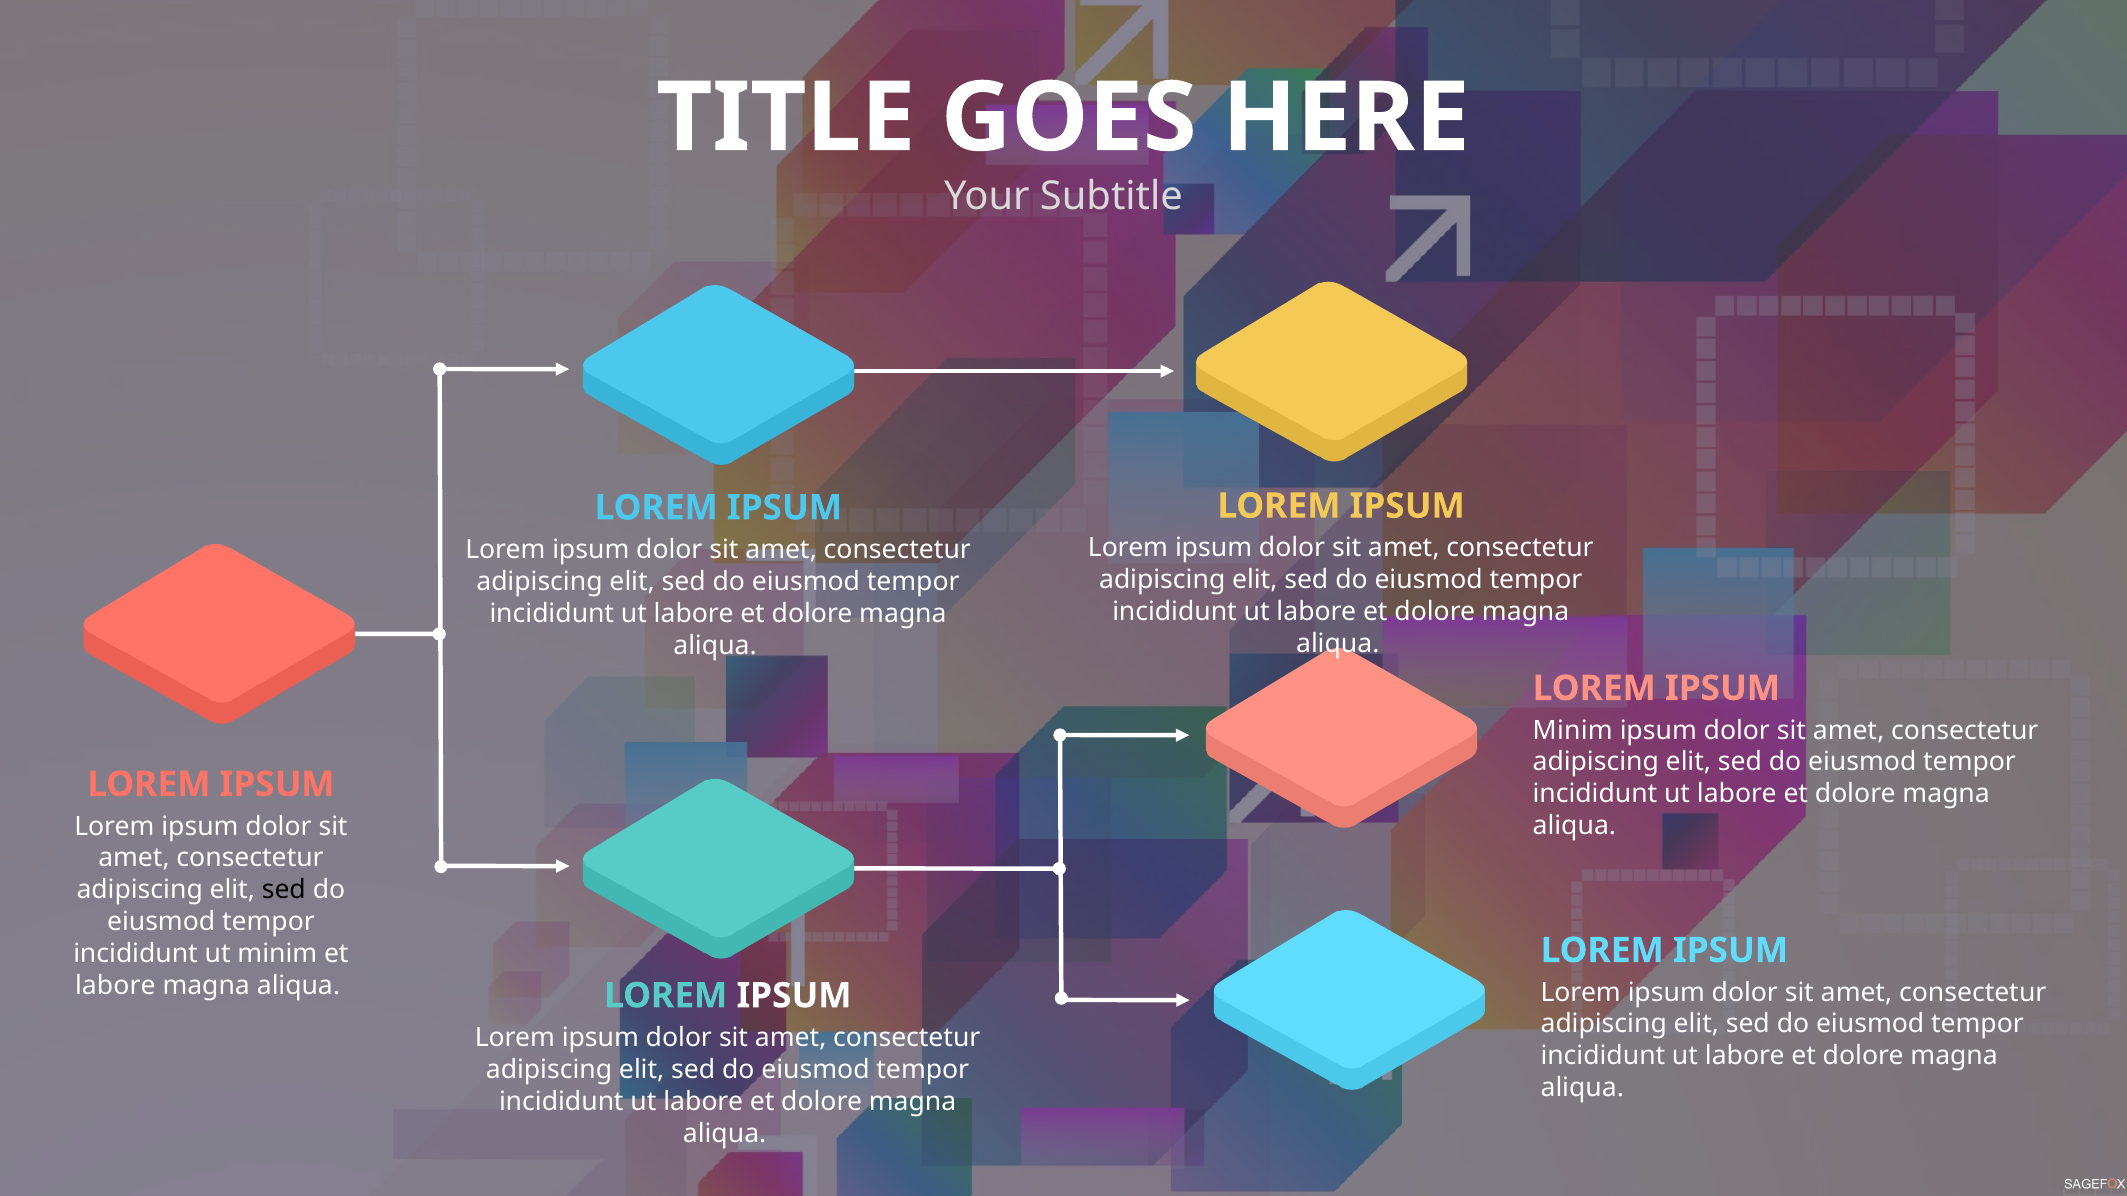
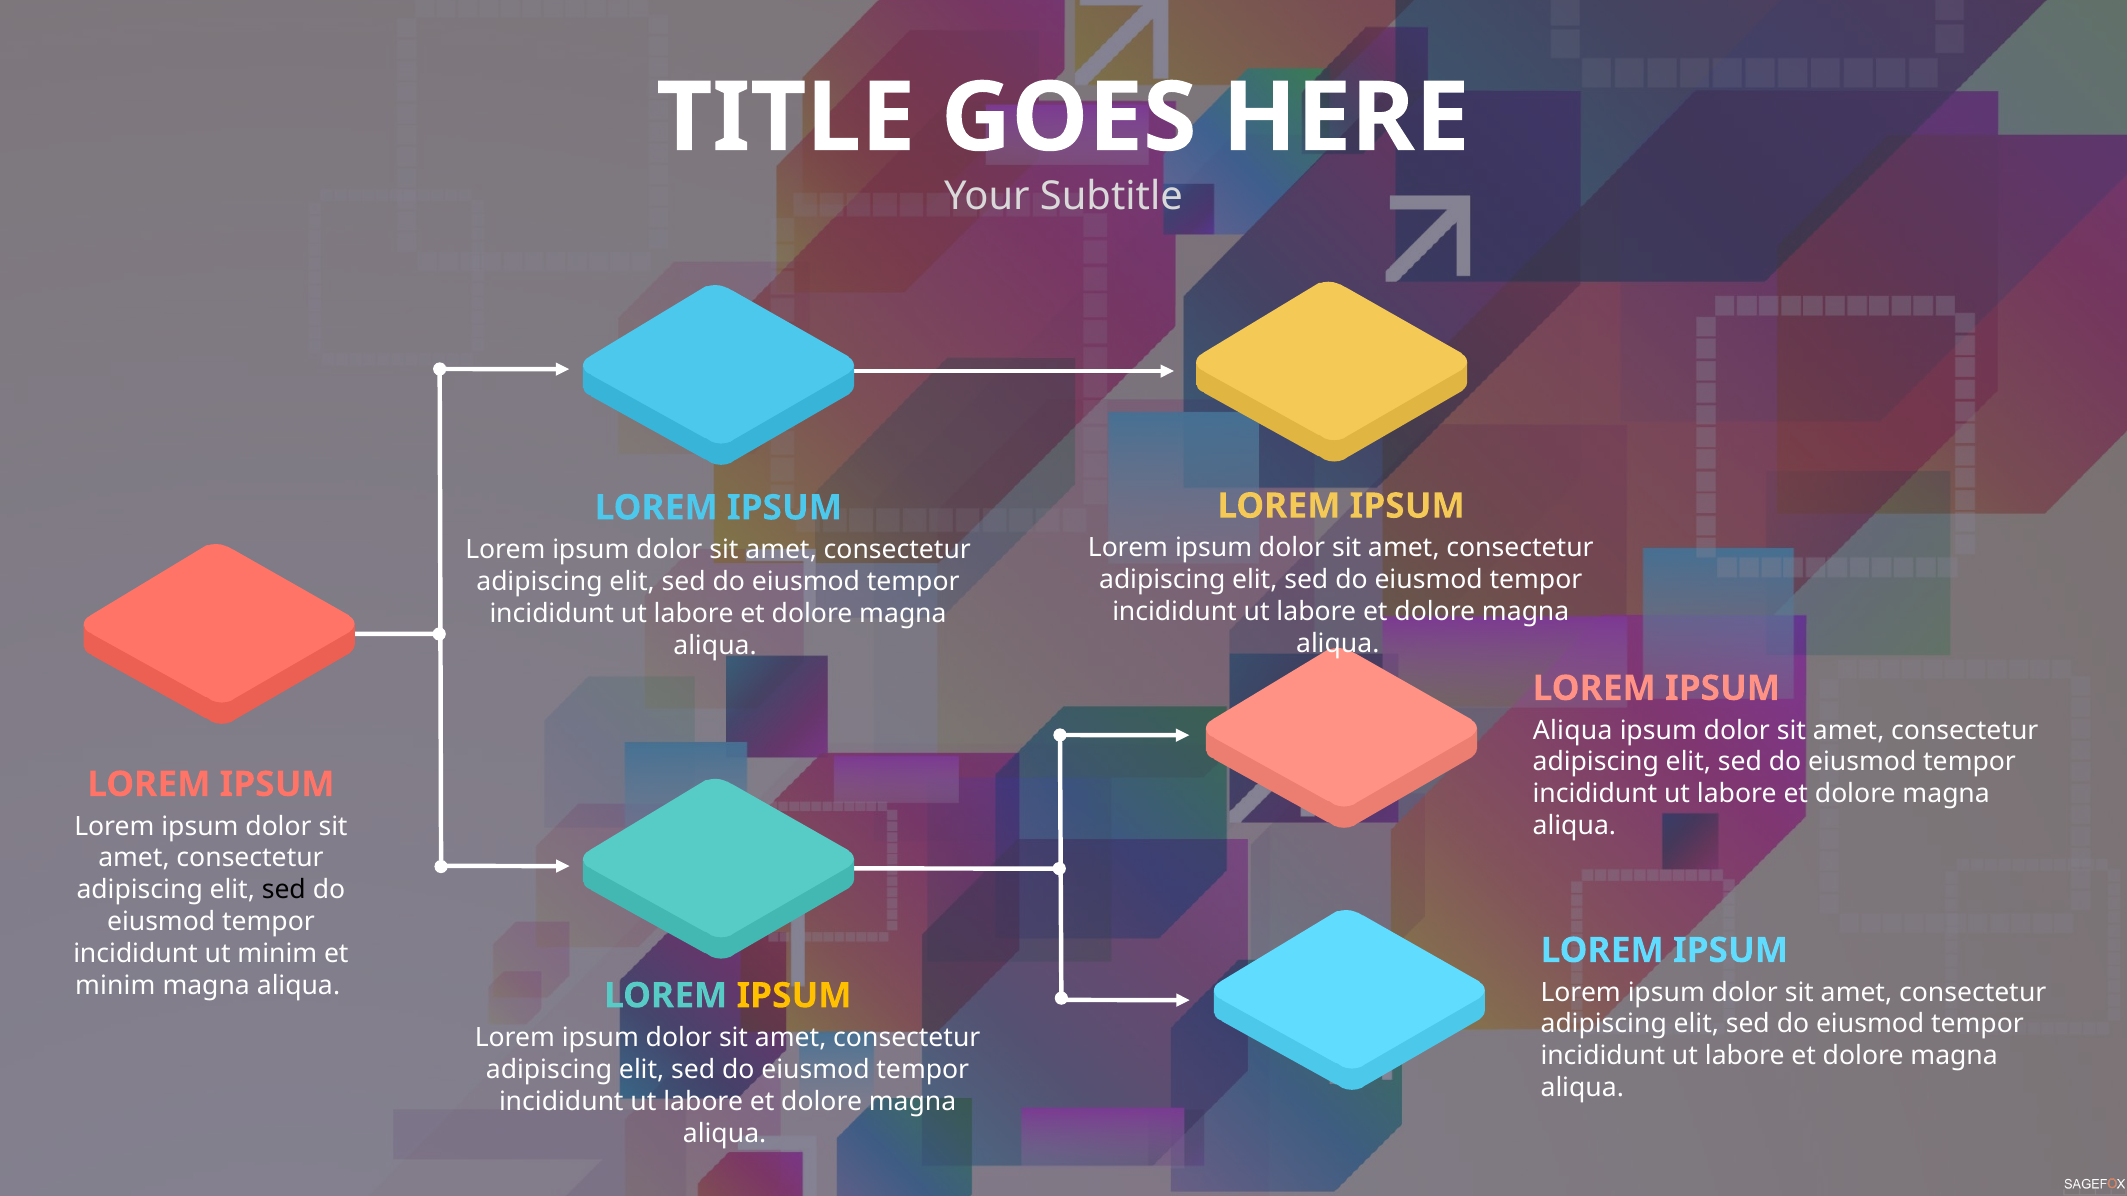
Minim at (1573, 731): Minim -> Aliqua
labore at (115, 986): labore -> minim
IPSUM at (794, 996) colour: white -> yellow
